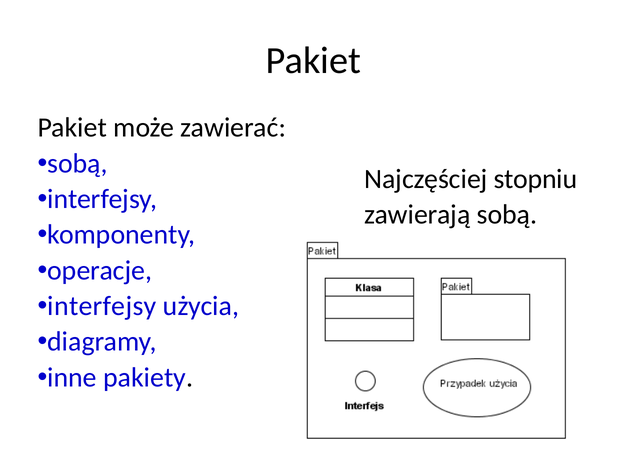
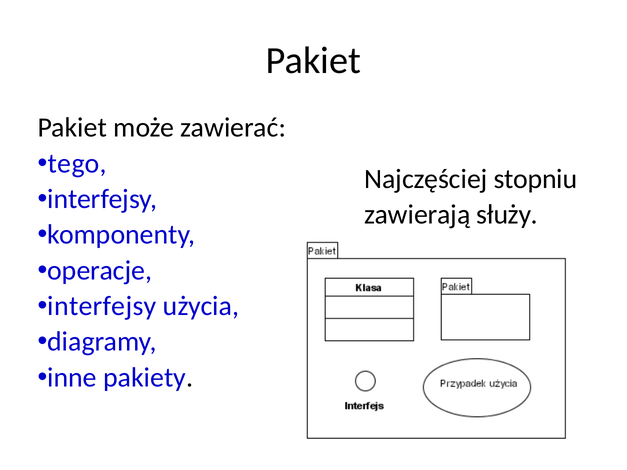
sobą at (78, 163): sobą -> tego
zawierają sobą: sobą -> służy
